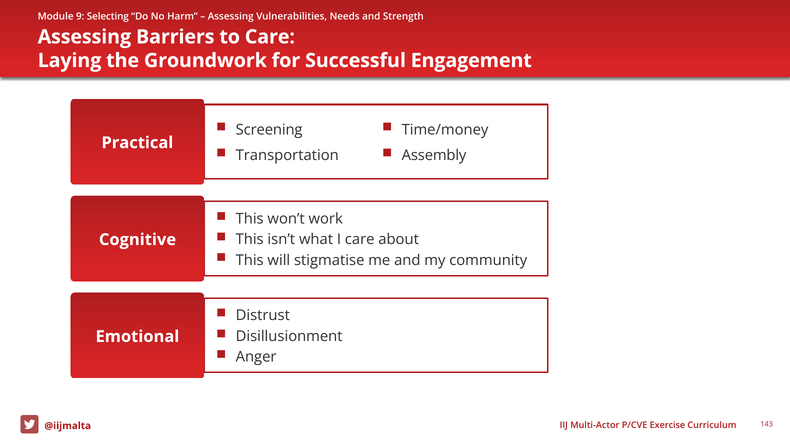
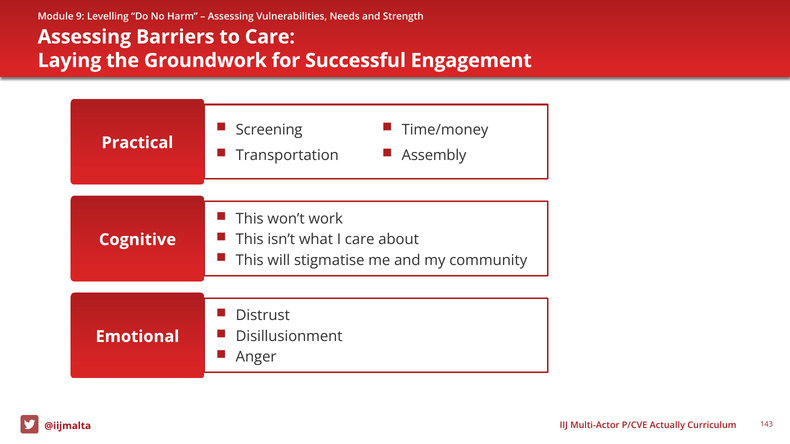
Selecting: Selecting -> Levelling
Exercise: Exercise -> Actually
